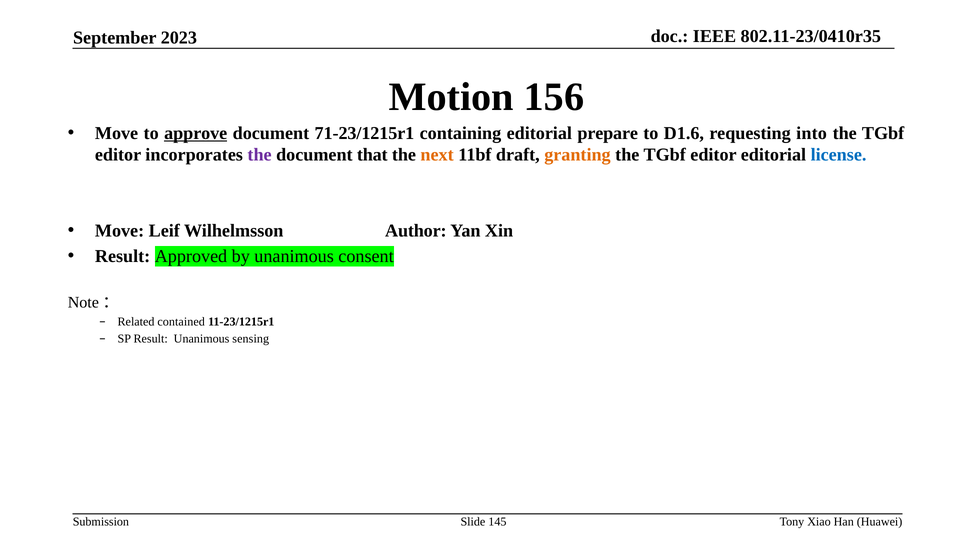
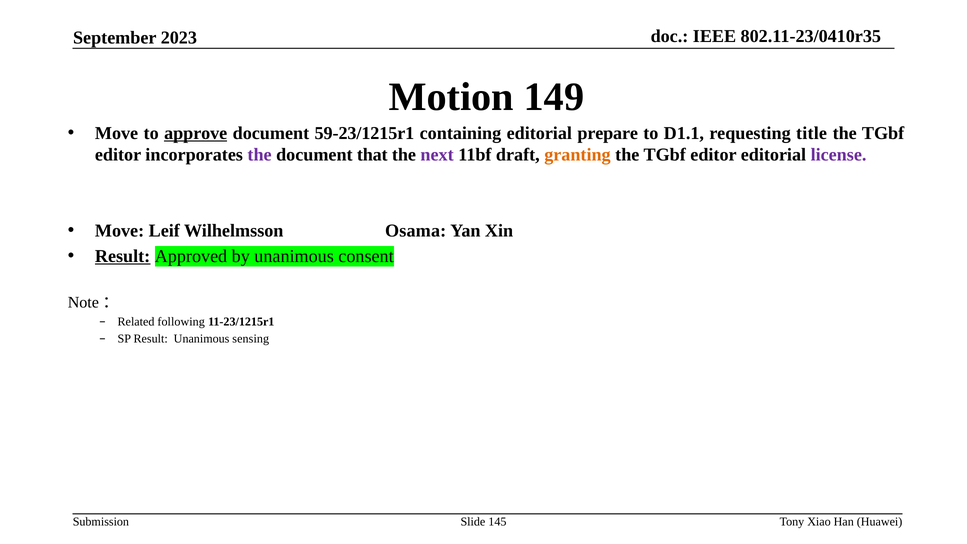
156: 156 -> 149
71-23/1215r1: 71-23/1215r1 -> 59-23/1215r1
D1.6: D1.6 -> D1.1
into: into -> title
next colour: orange -> purple
license colour: blue -> purple
Author: Author -> Osama
Result at (123, 256) underline: none -> present
contained: contained -> following
